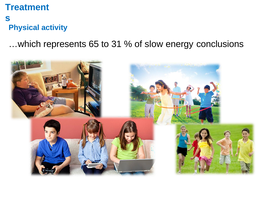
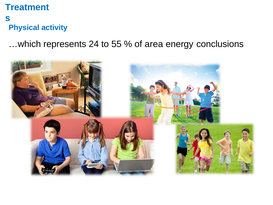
65: 65 -> 24
31: 31 -> 55
slow: slow -> area
